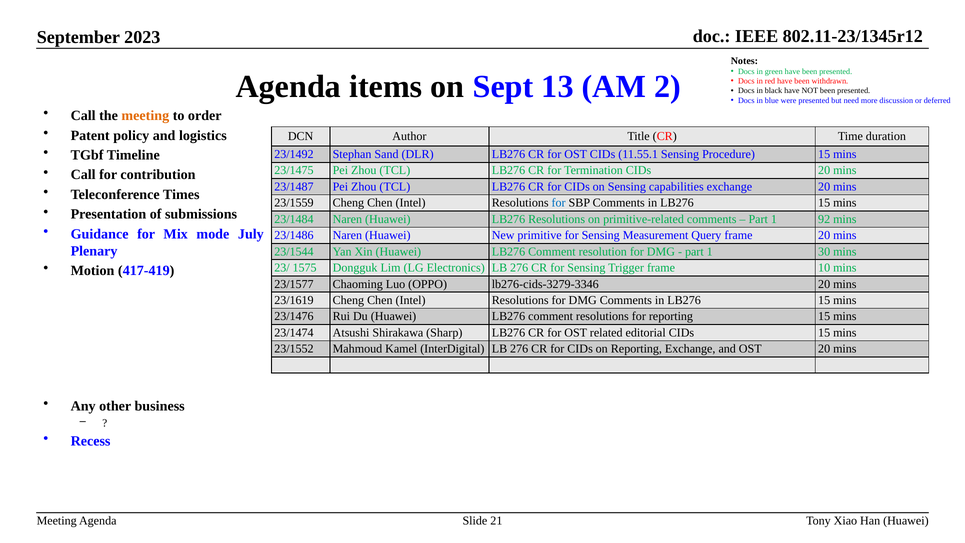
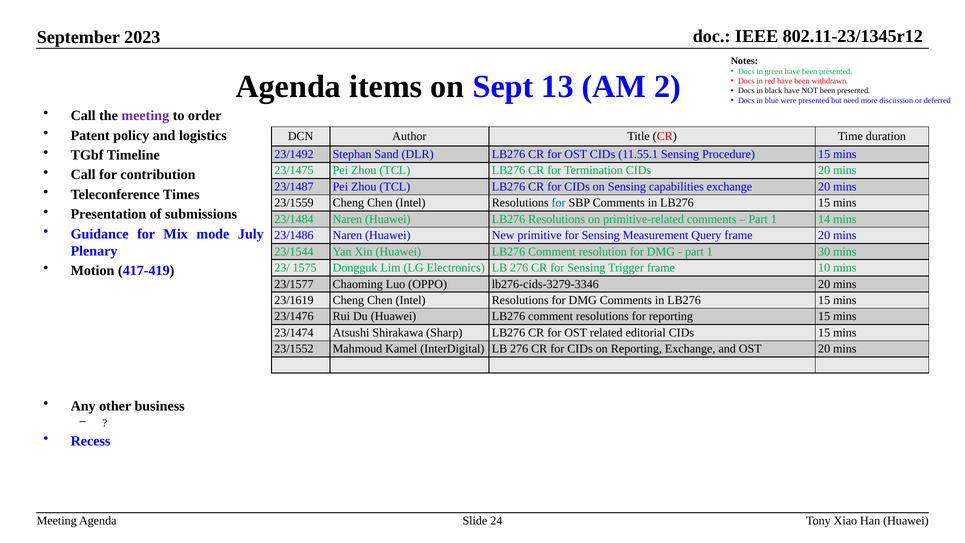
meeting at (145, 116) colour: orange -> purple
92: 92 -> 14
21: 21 -> 24
